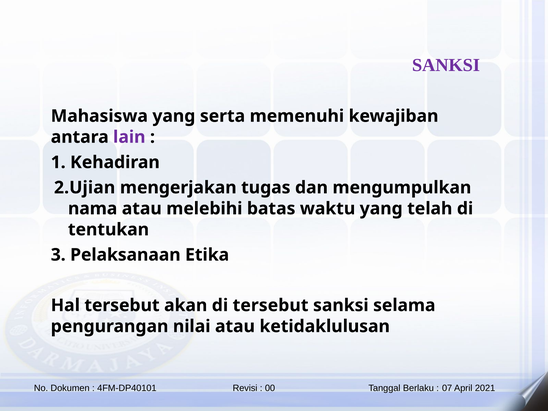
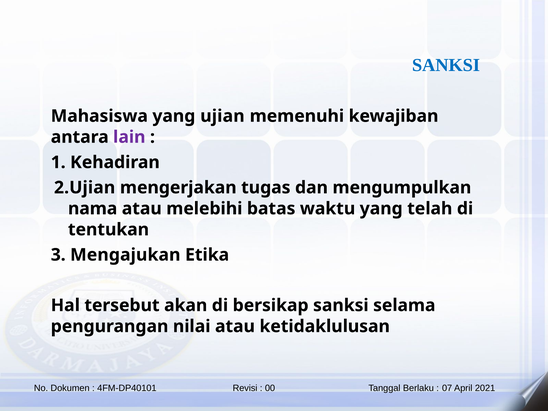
SANKSI at (446, 65) colour: purple -> blue
serta: serta -> ujian
Pelaksanaan: Pelaksanaan -> Mengajukan
di tersebut: tersebut -> bersikap
